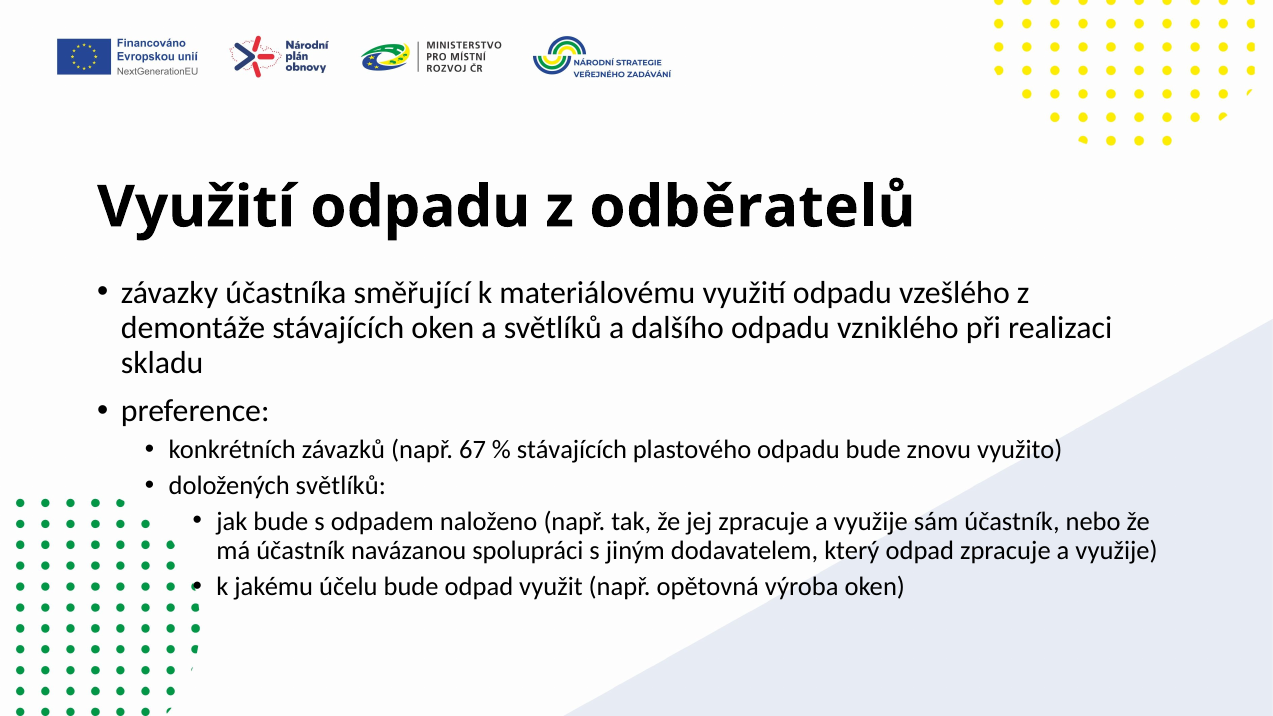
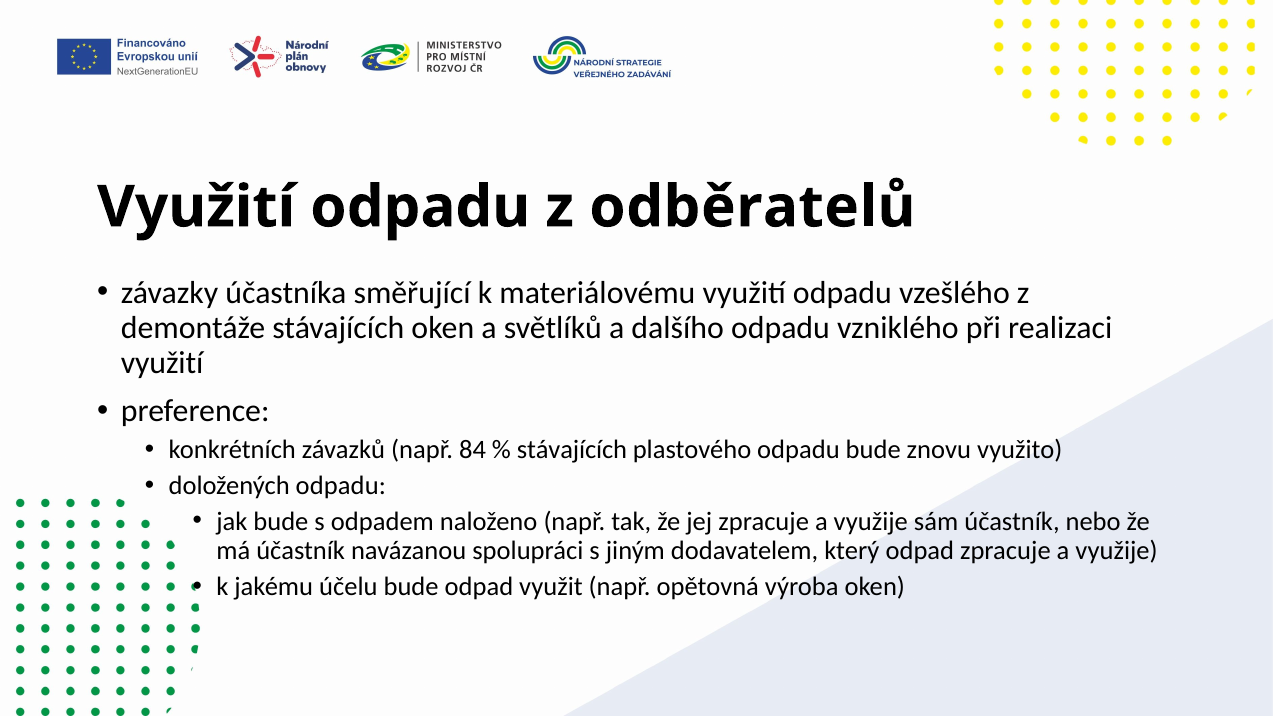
skladu at (162, 363): skladu -> využití
67: 67 -> 84
doložených světlíků: světlíků -> odpadu
